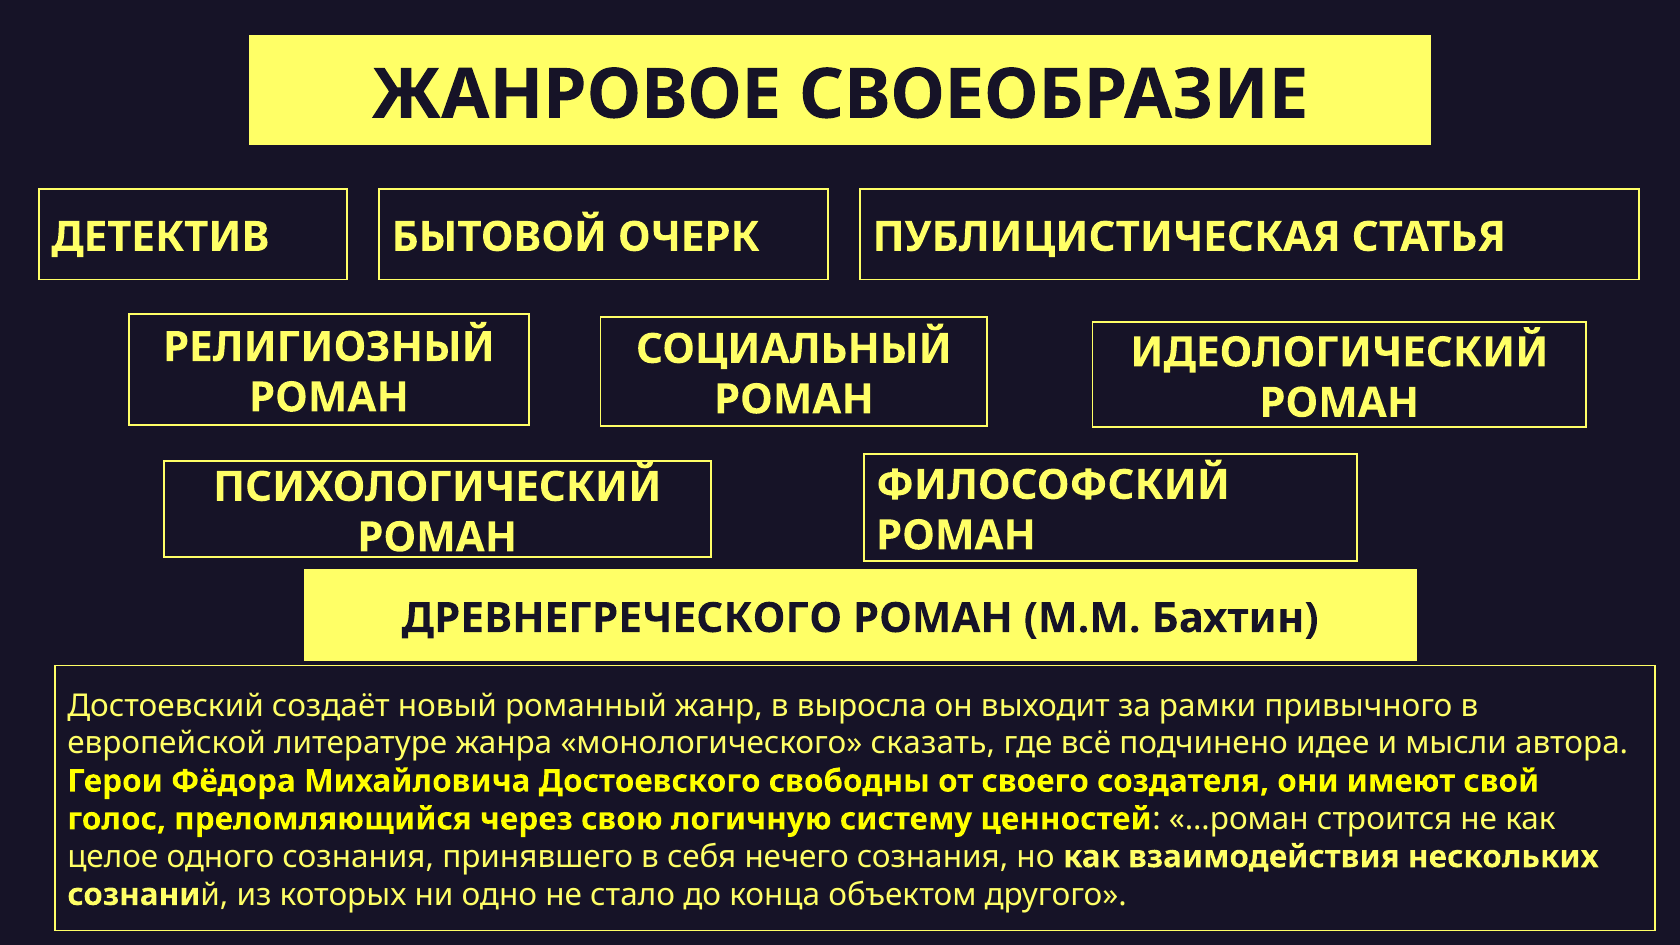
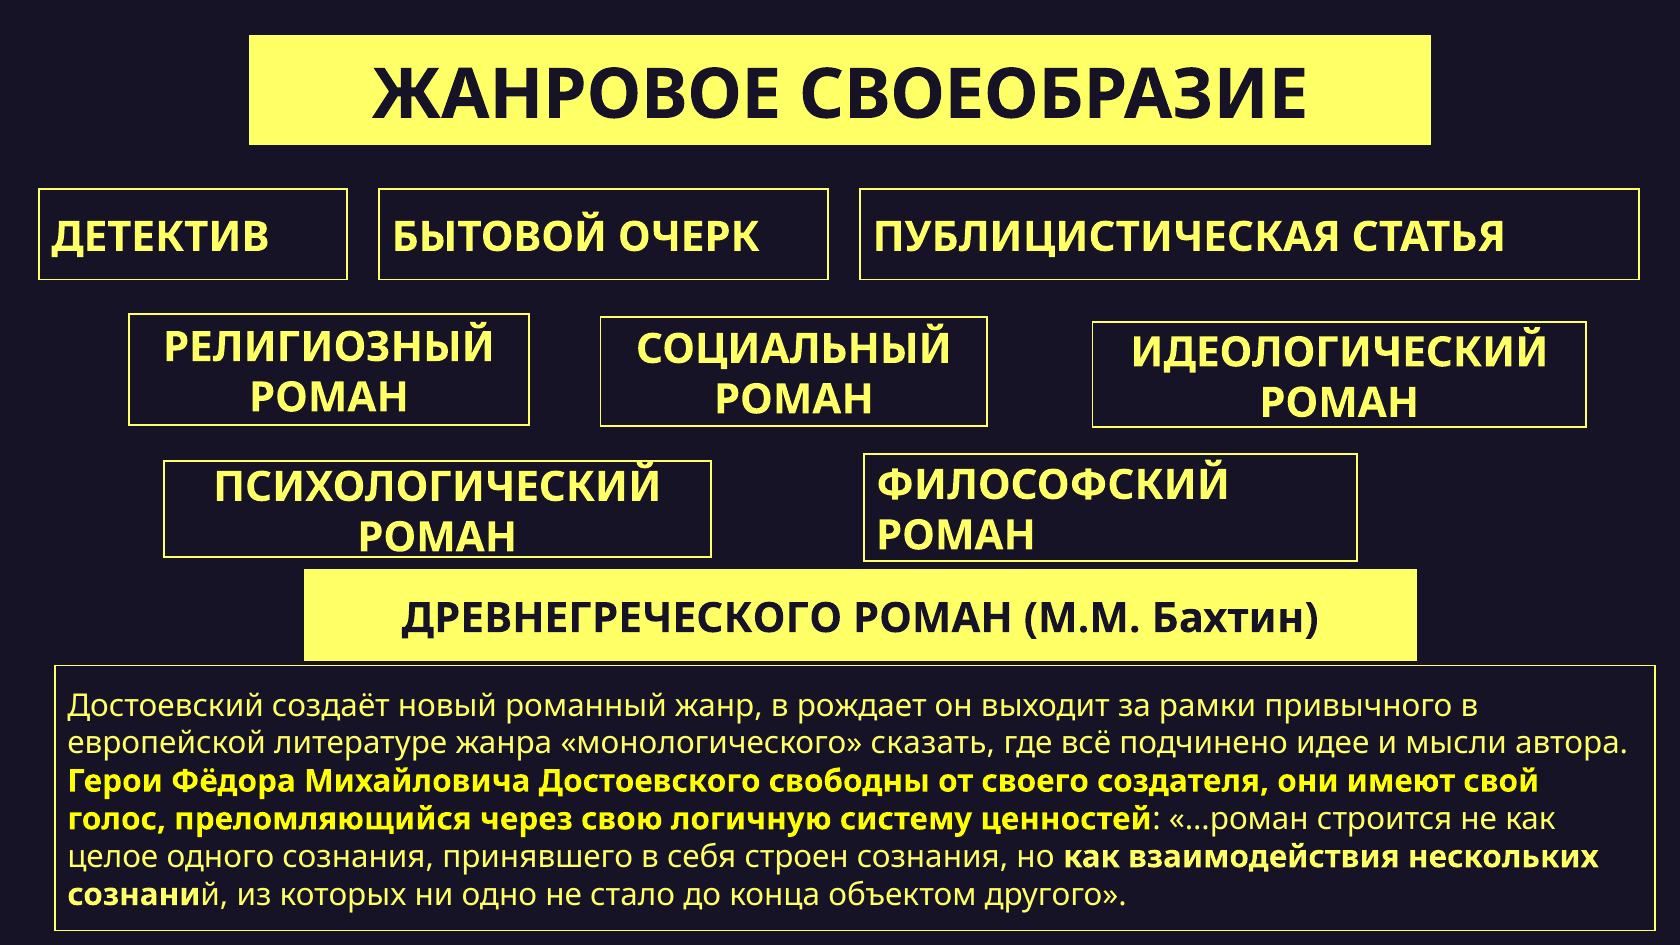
выросла: выросла -> рождает
нечего: нечего -> строен
